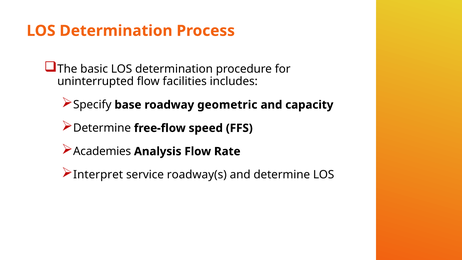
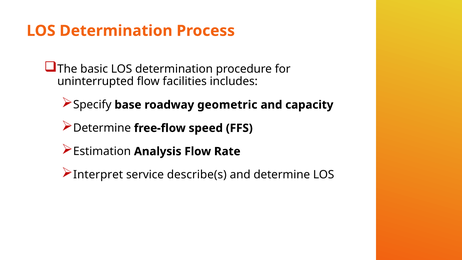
Academies: Academies -> Estimation
roadway(s: roadway(s -> describe(s
